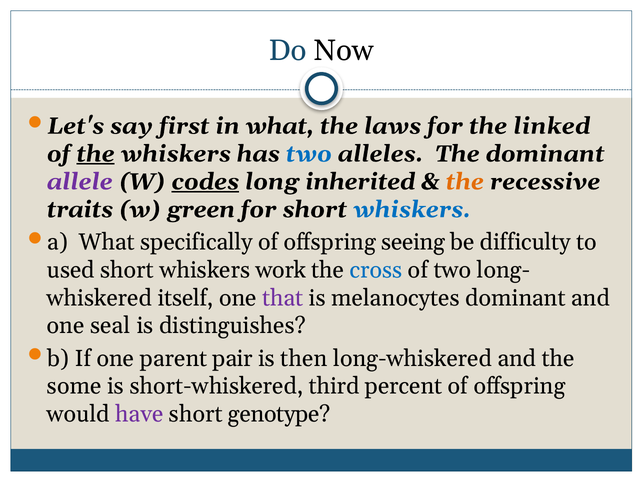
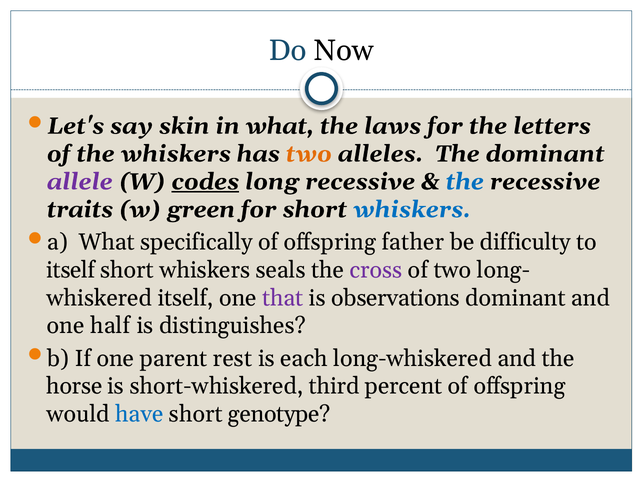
first: first -> skin
linked: linked -> letters
the at (95, 154) underline: present -> none
two at (309, 154) colour: blue -> orange
long inherited: inherited -> recessive
the at (465, 182) colour: orange -> blue
seeing: seeing -> father
used at (71, 270): used -> itself
work: work -> seals
cross colour: blue -> purple
melanocytes: melanocytes -> observations
seal: seal -> half
pair: pair -> rest
then: then -> each
some: some -> horse
have colour: purple -> blue
